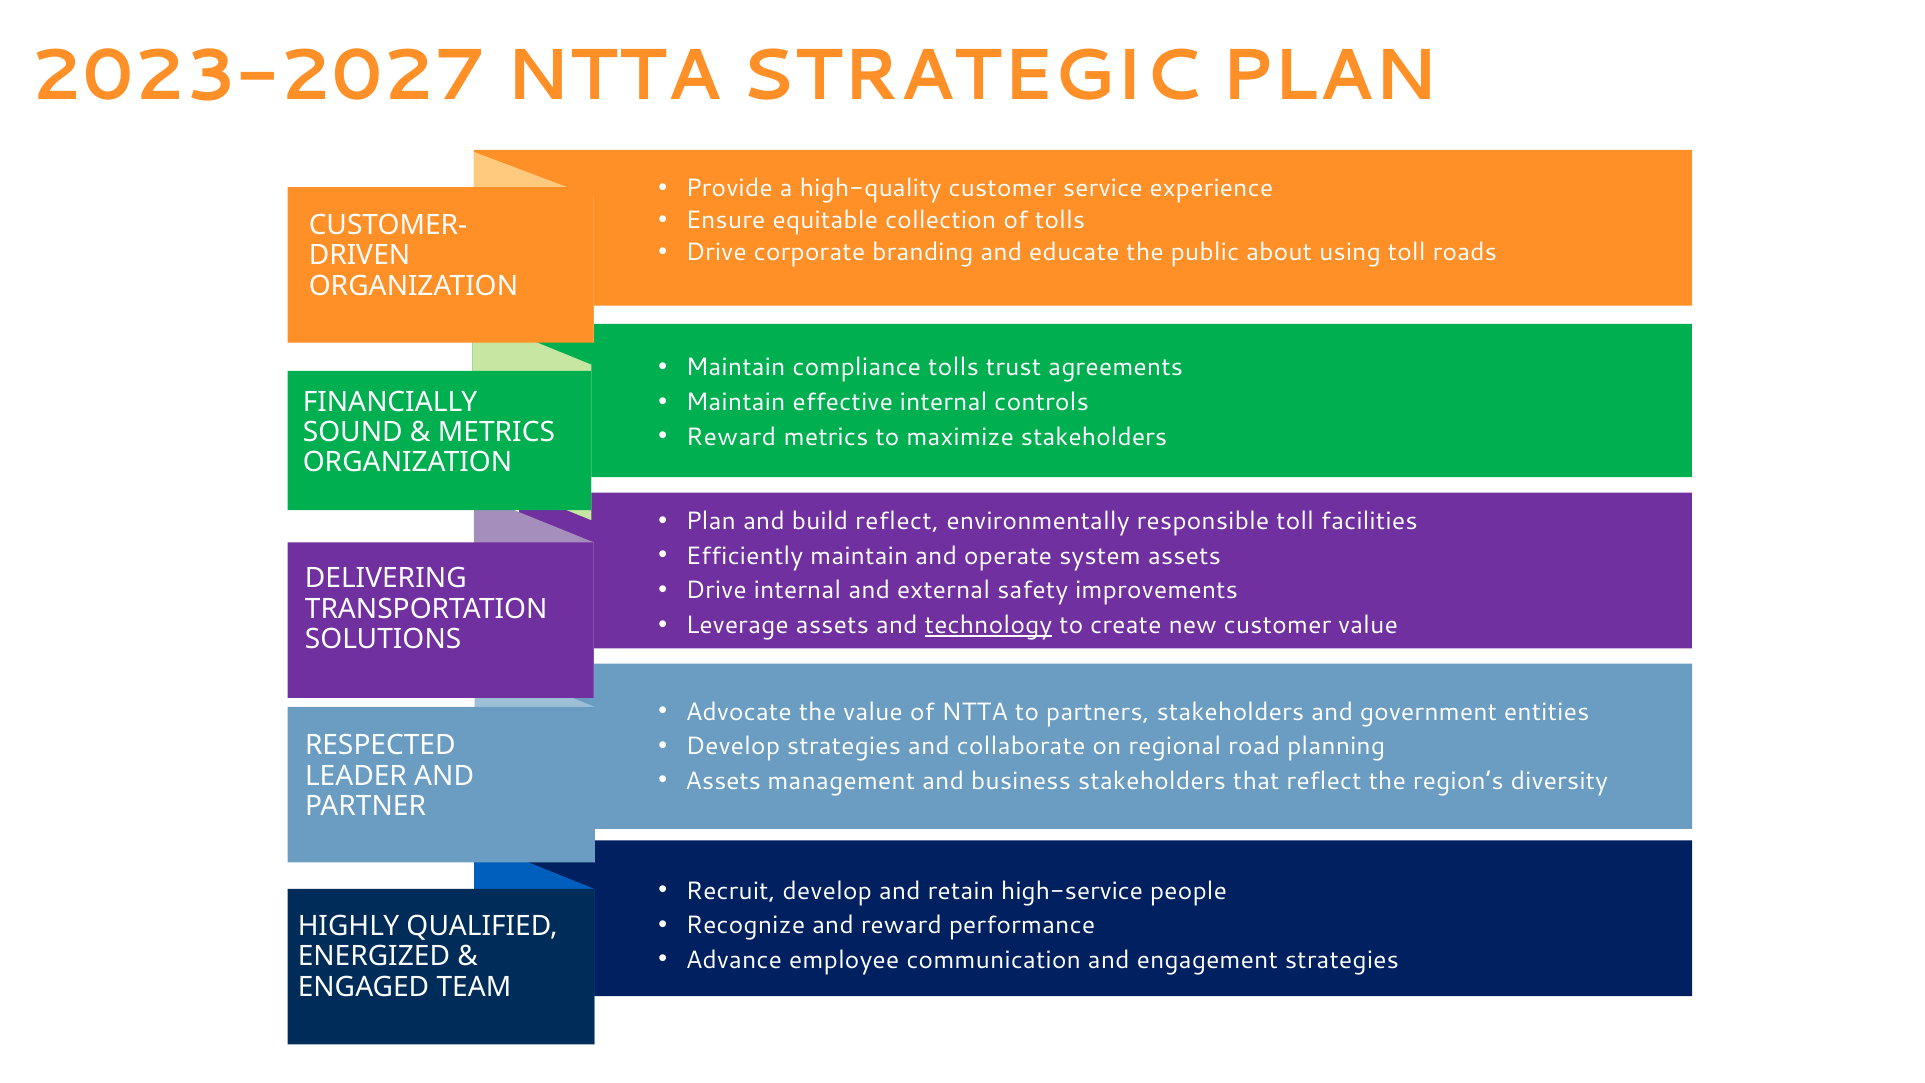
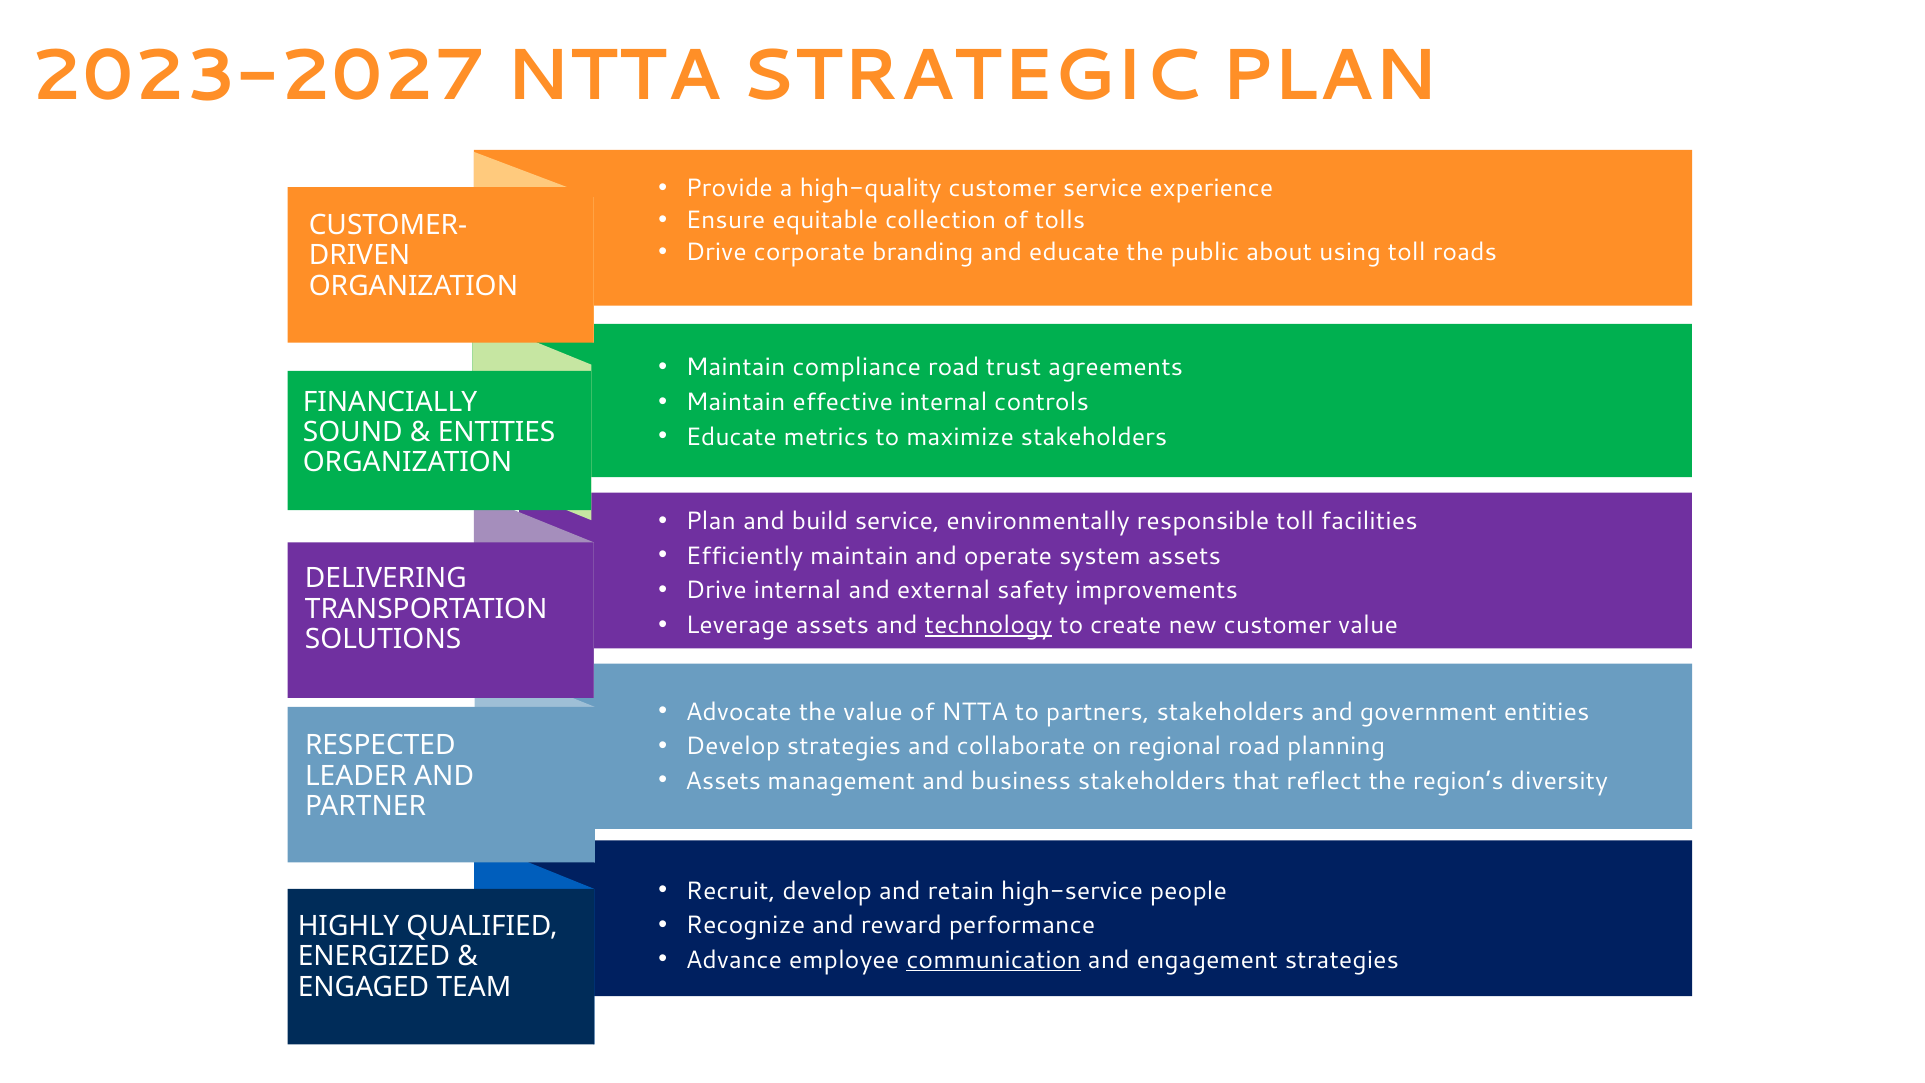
compliance tolls: tolls -> road
Reward at (731, 437): Reward -> Educate
METRICS at (496, 432): METRICS -> ENTITIES
build reflect: reflect -> service
communication underline: none -> present
